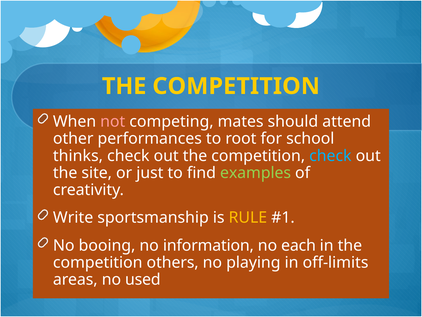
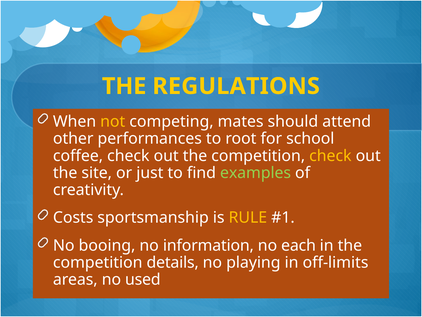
COMPETITION at (236, 86): COMPETITION -> REGULATIONS
not colour: pink -> yellow
thinks: thinks -> coffee
check at (330, 156) colour: light blue -> yellow
Write: Write -> Costs
others: others -> details
